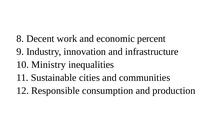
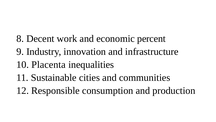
Ministry: Ministry -> Placenta
